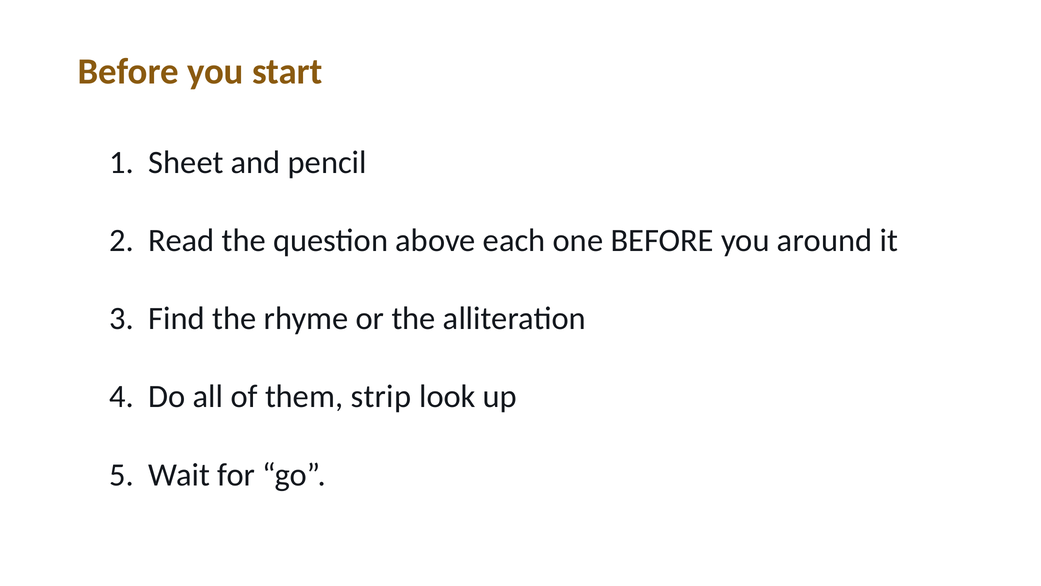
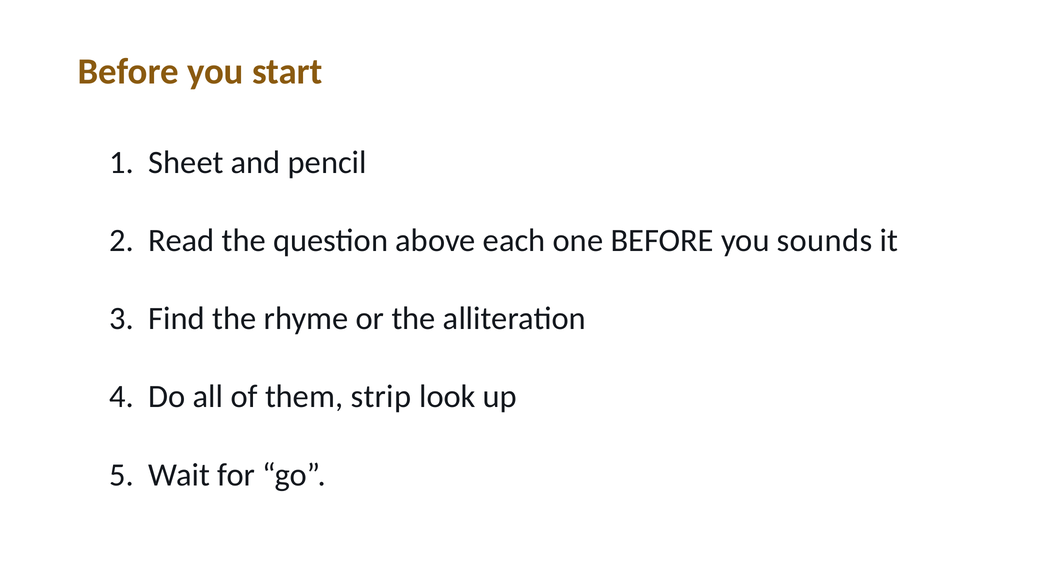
around: around -> sounds
